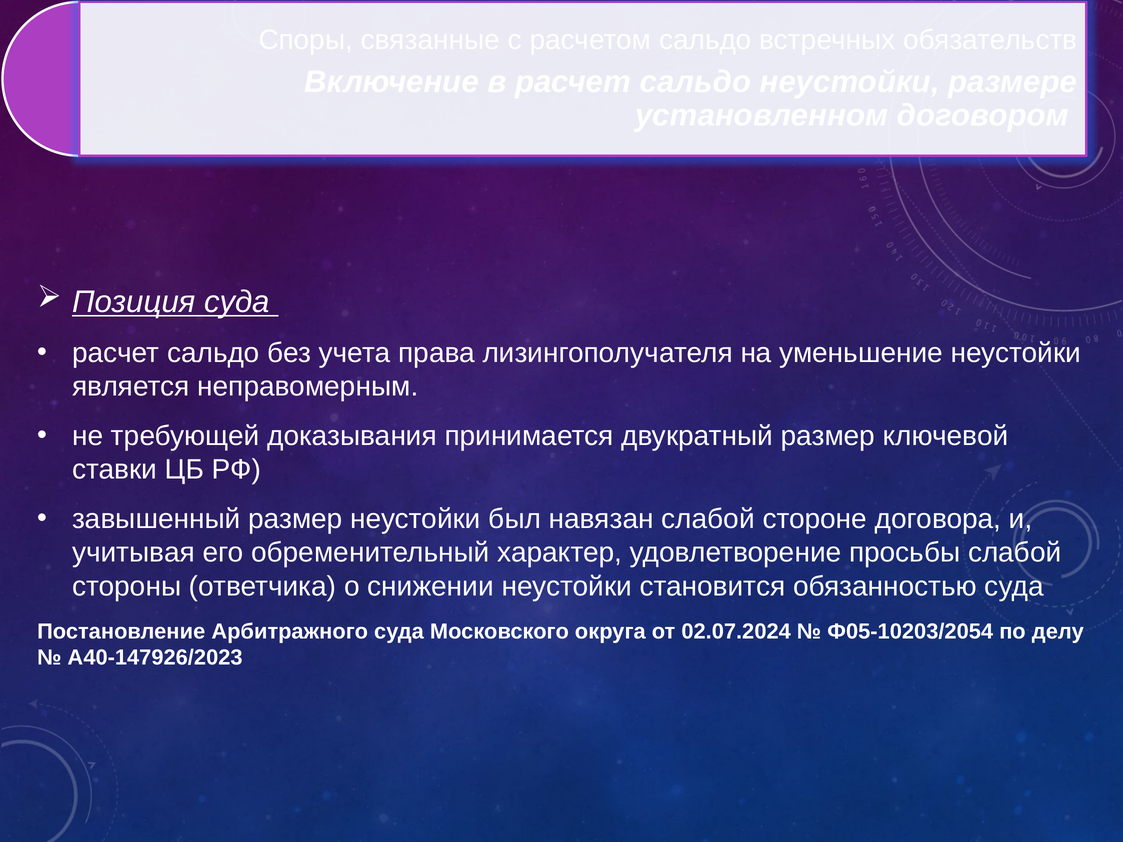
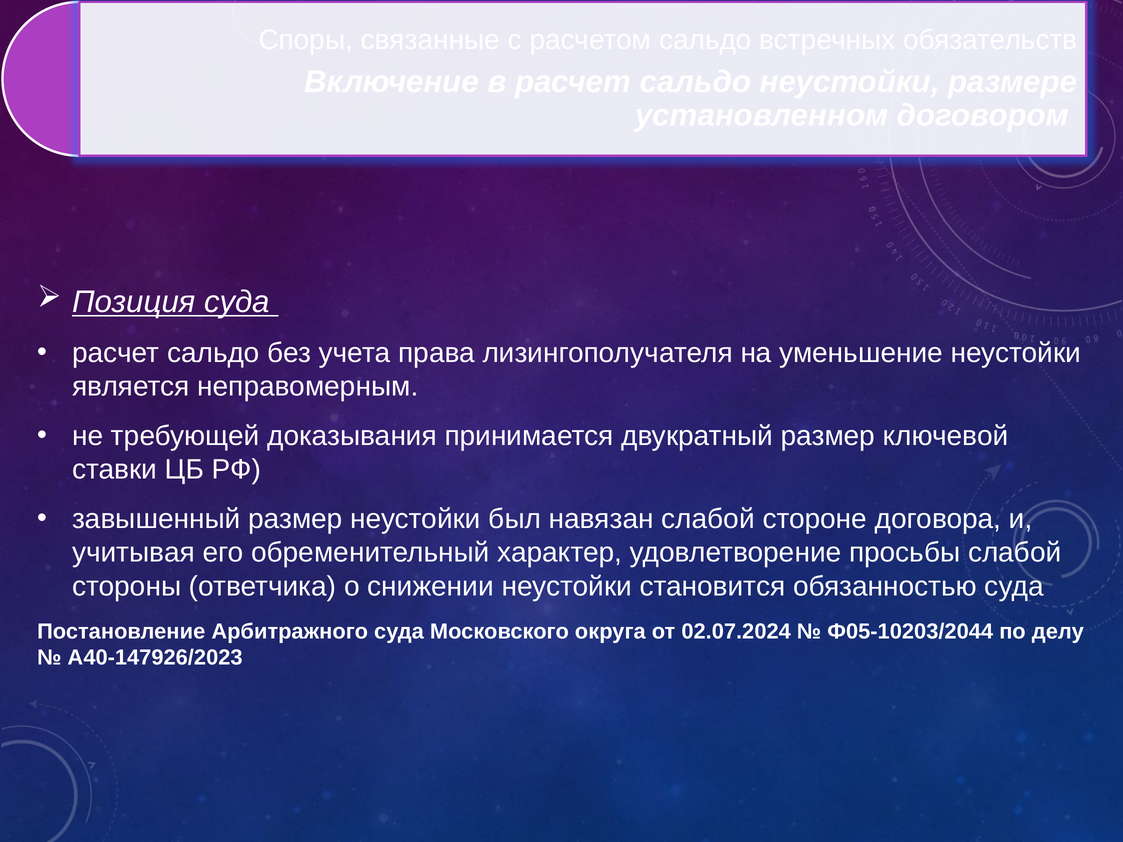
Ф05-10203/2054: Ф05-10203/2054 -> Ф05-10203/2044
